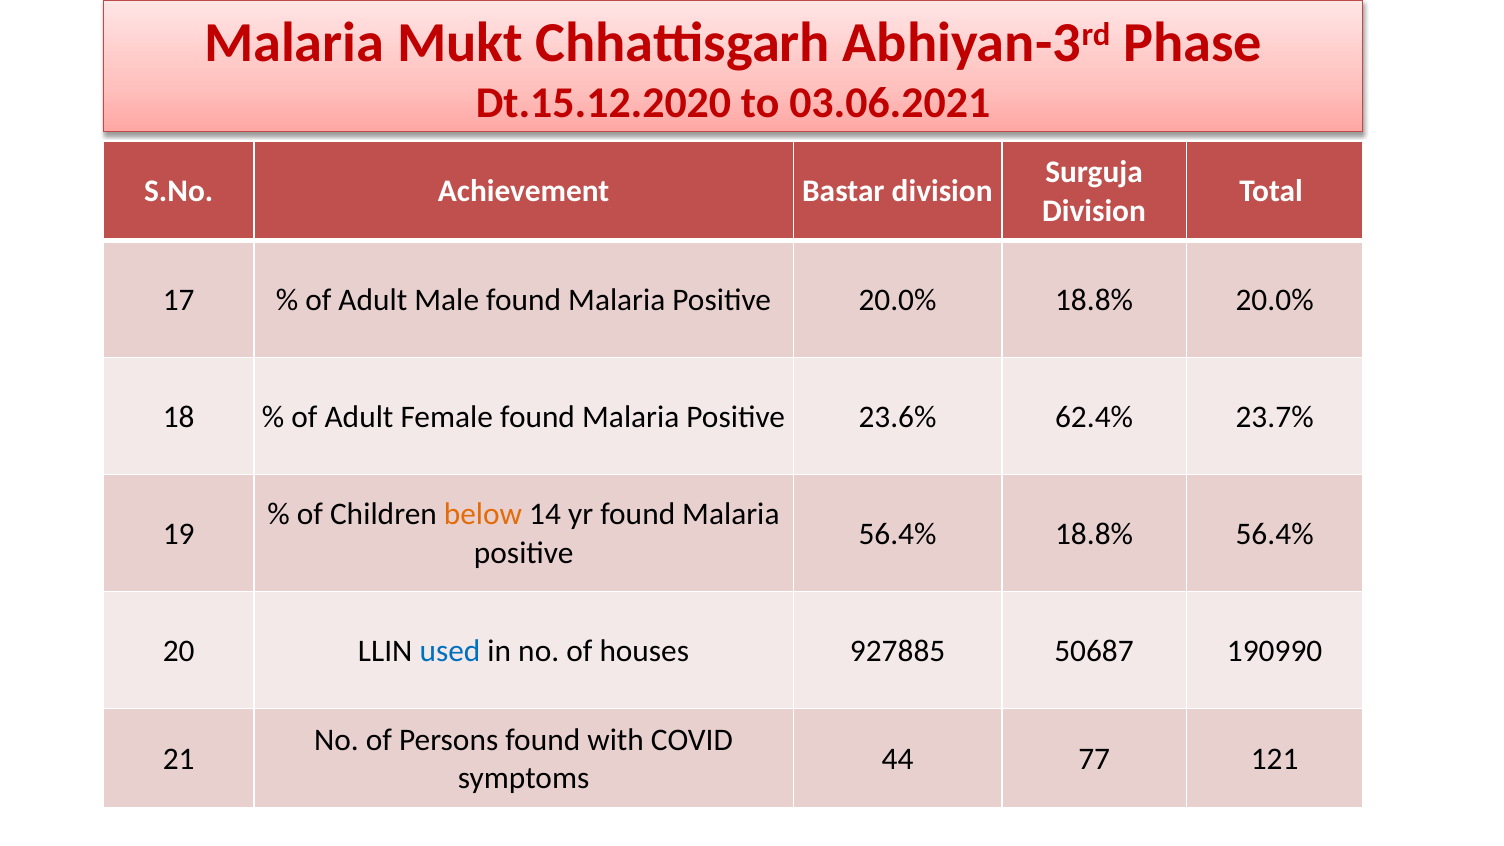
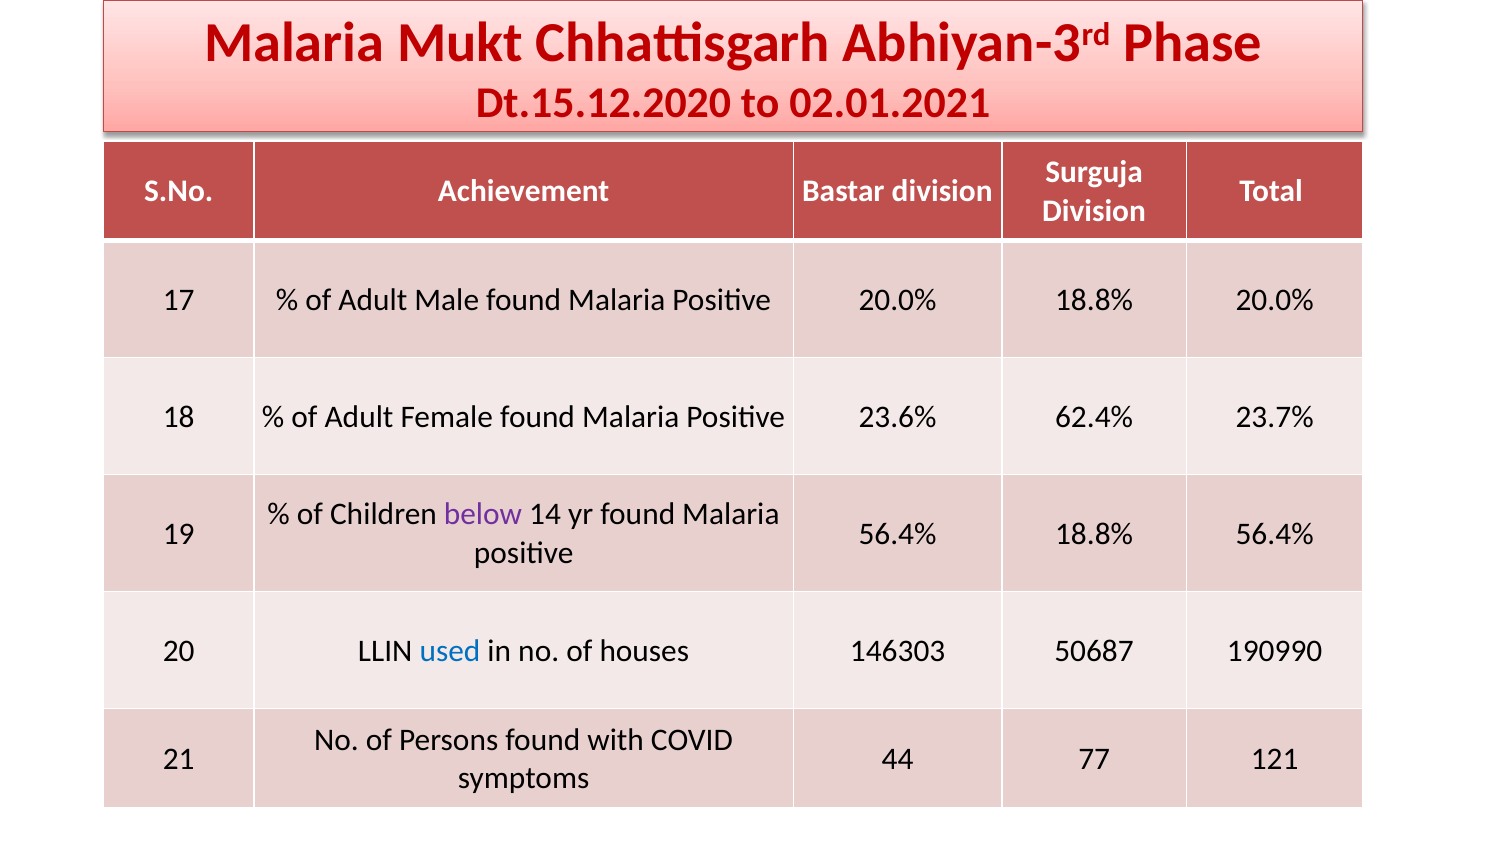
03.06.2021: 03.06.2021 -> 02.01.2021
below colour: orange -> purple
927885: 927885 -> 146303
